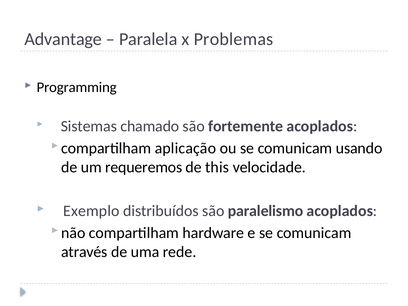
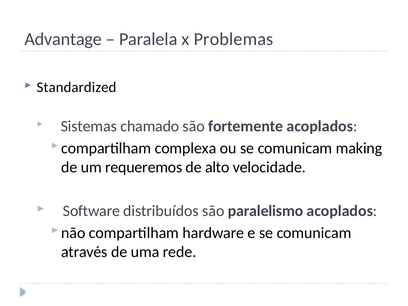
Programming: Programming -> Standardized
aplicação: aplicação -> complexa
usando: usando -> making
this: this -> alto
Exemplo: Exemplo -> Software
